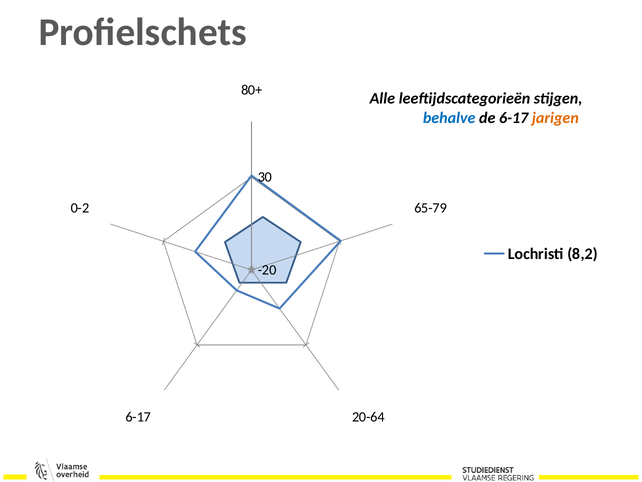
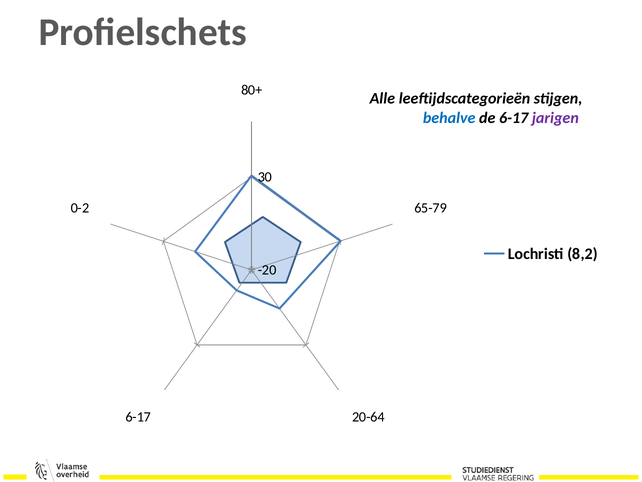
jarigen colour: orange -> purple
